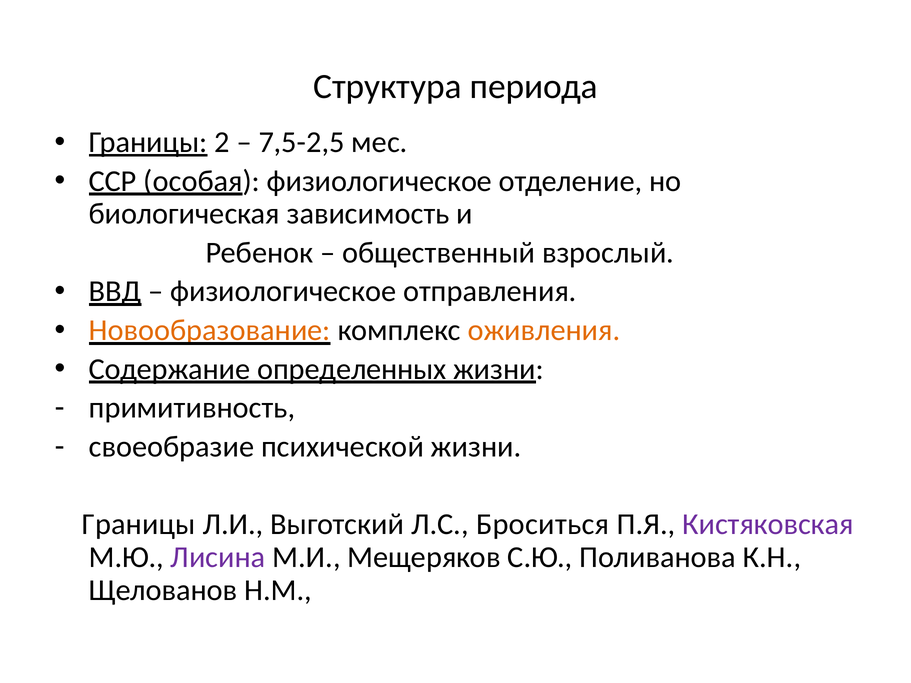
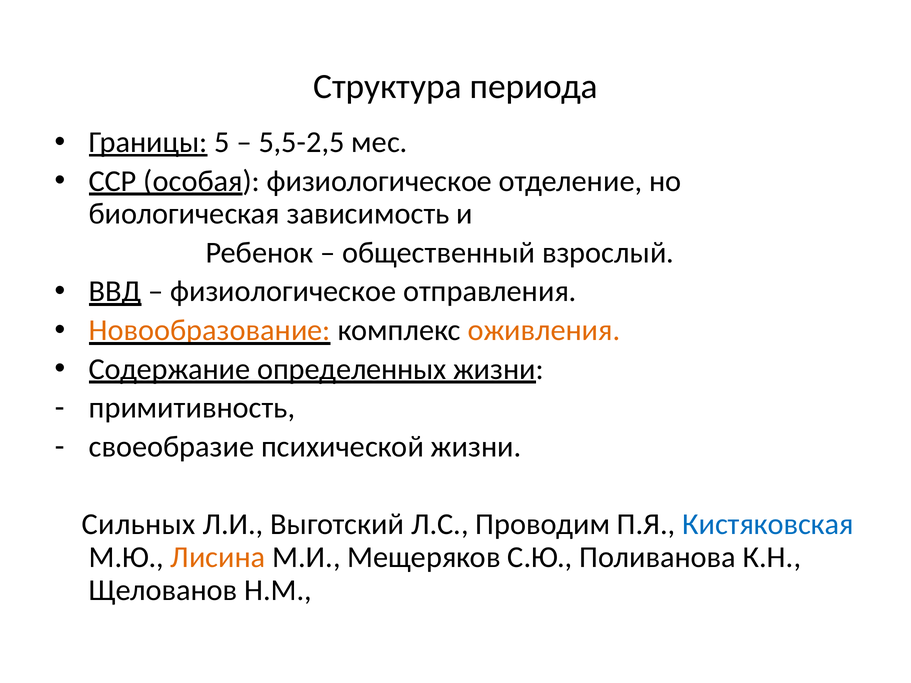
2: 2 -> 5
7,5-2,5: 7,5-2,5 -> 5,5-2,5
Границы at (139, 525): Границы -> Сильных
Броситься: Броситься -> Проводим
Кистяковская colour: purple -> blue
Лисина colour: purple -> orange
